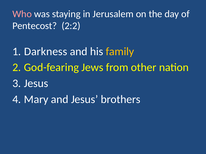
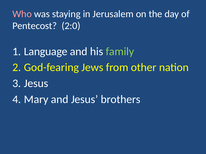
2:2: 2:2 -> 2:0
Darkness: Darkness -> Language
family colour: yellow -> light green
